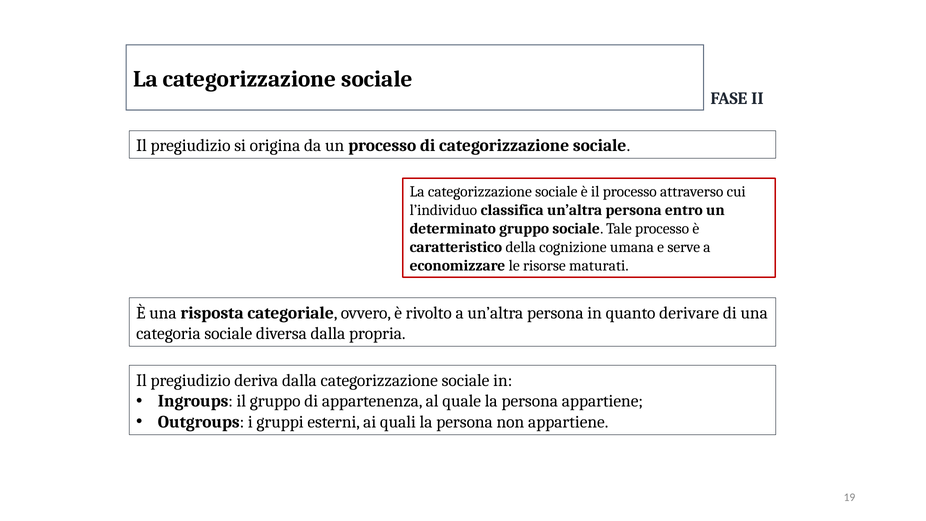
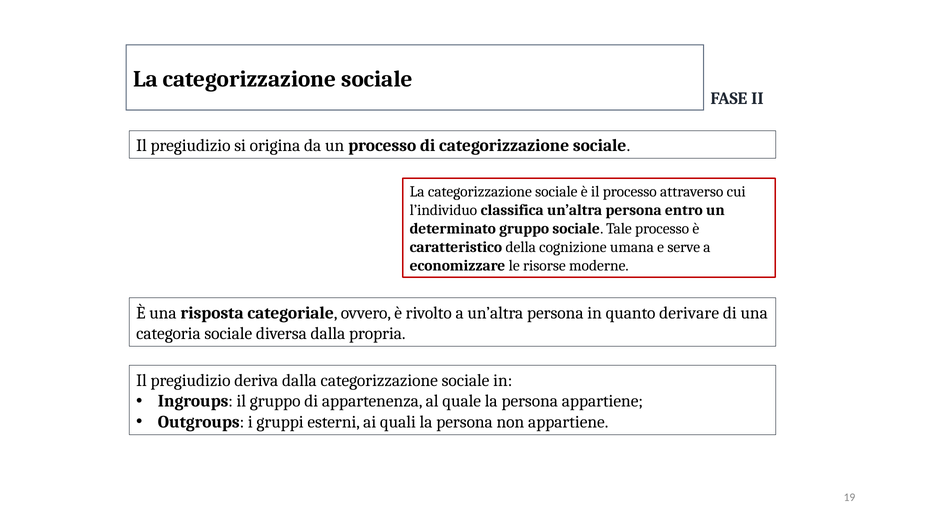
maturati: maturati -> moderne
